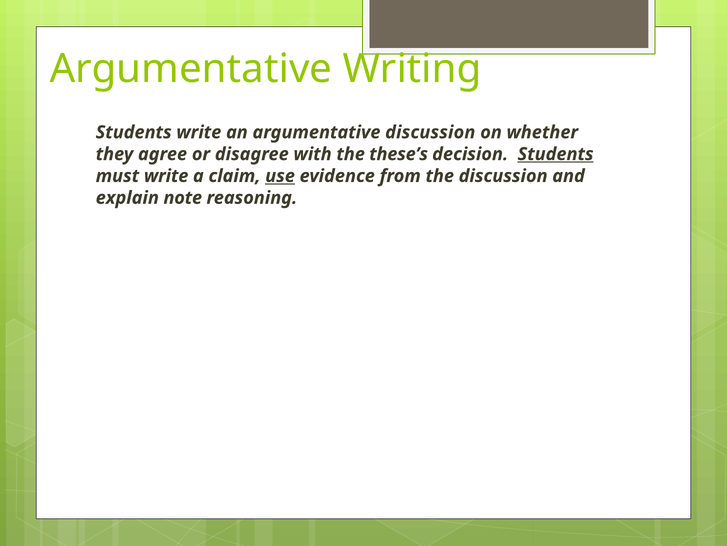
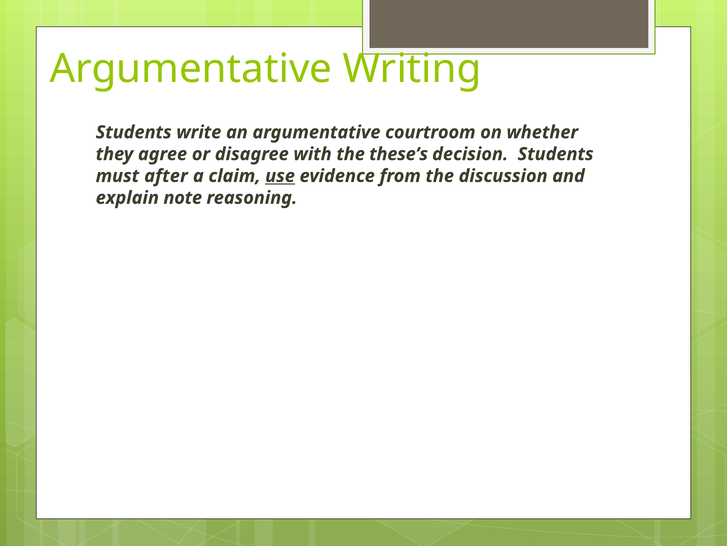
argumentative discussion: discussion -> courtroom
Students at (556, 154) underline: present -> none
must write: write -> after
